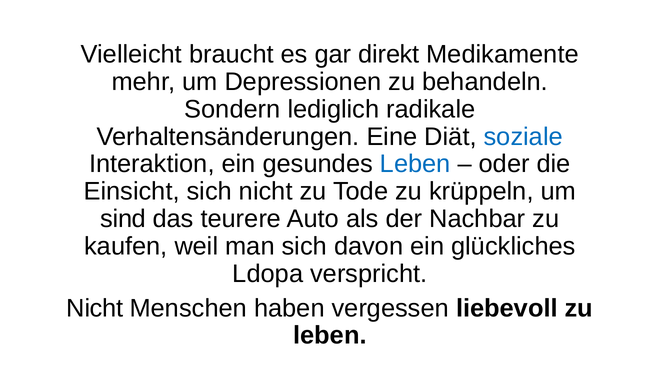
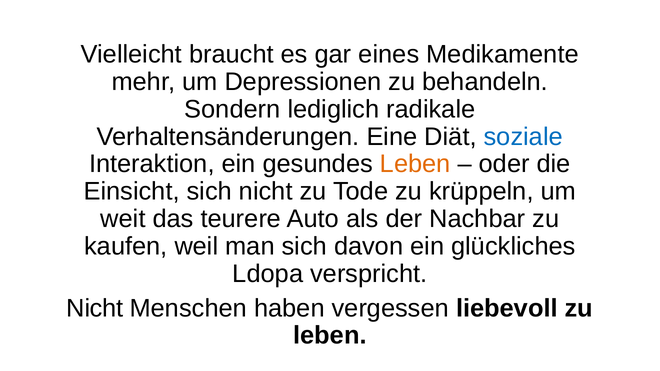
direkt: direkt -> eines
Leben at (415, 164) colour: blue -> orange
sind: sind -> weit
